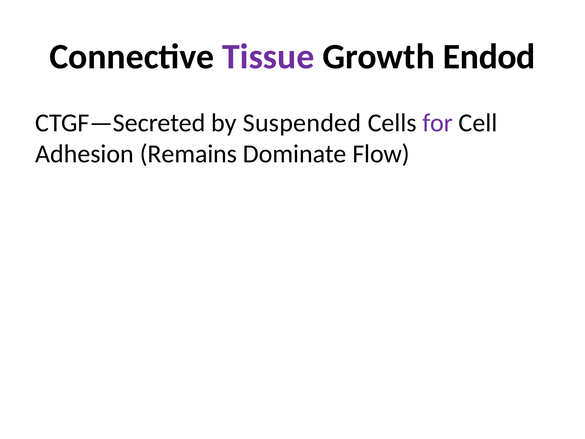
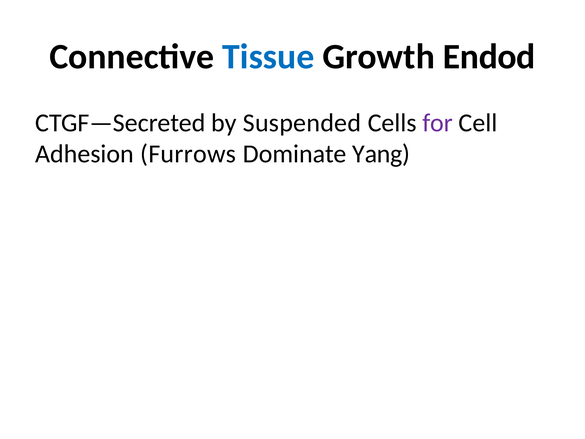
Tissue colour: purple -> blue
Remains: Remains -> Furrows
Flow: Flow -> Yang
